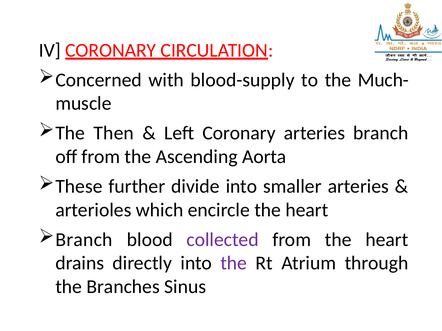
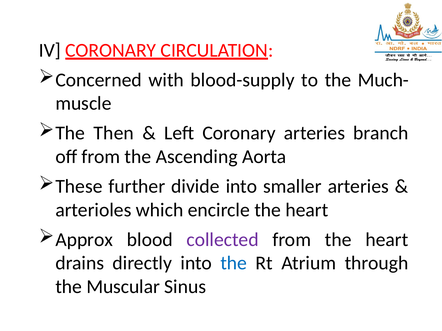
Branch at (84, 240): Branch -> Approx
the at (234, 264) colour: purple -> blue
Branches: Branches -> Muscular
